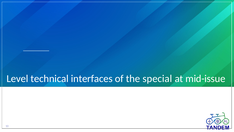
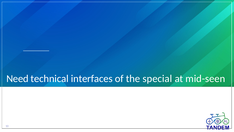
Level: Level -> Need
mid-issue: mid-issue -> mid-seen
